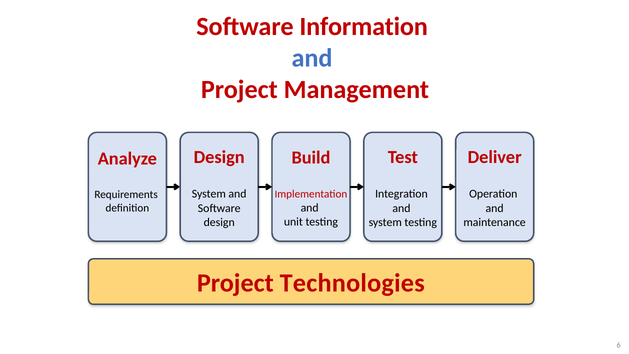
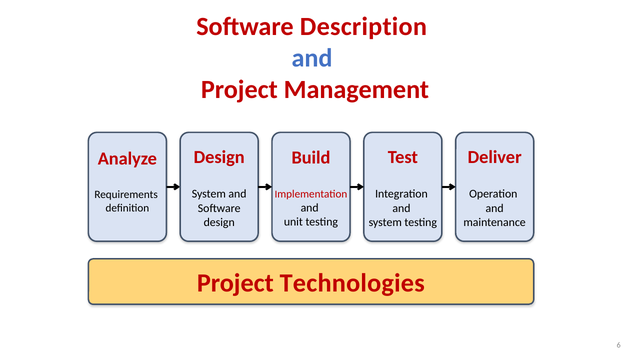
Information: Information -> Description
